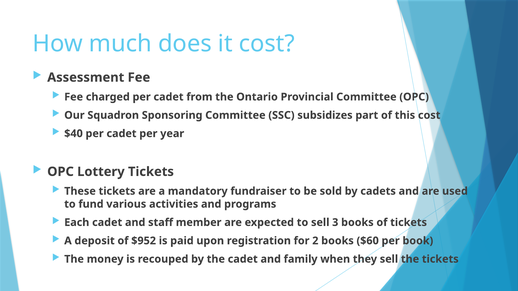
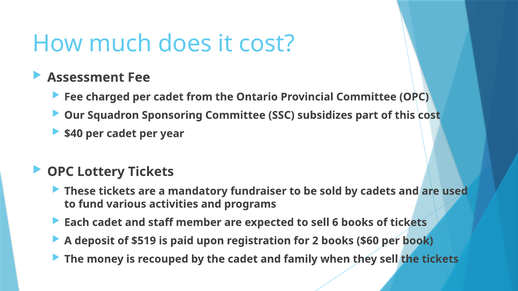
3: 3 -> 6
$952: $952 -> $519
